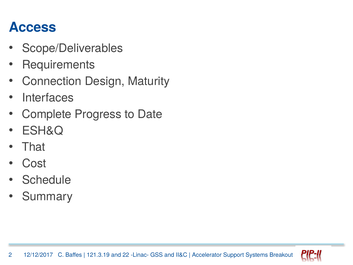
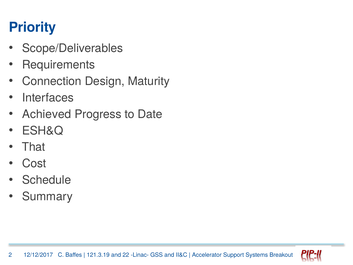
Access: Access -> Priority
Complete: Complete -> Achieved
